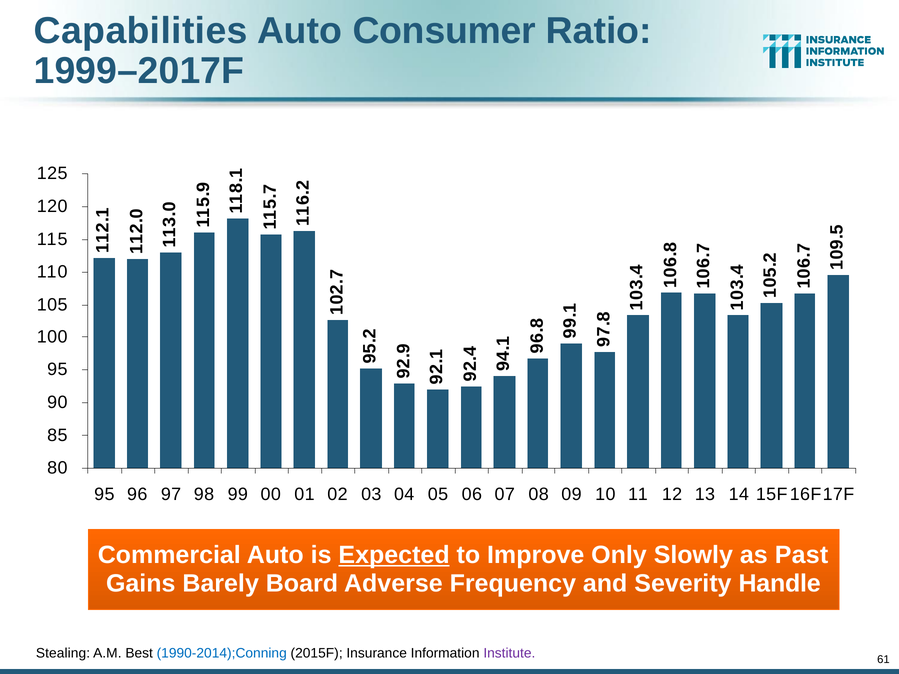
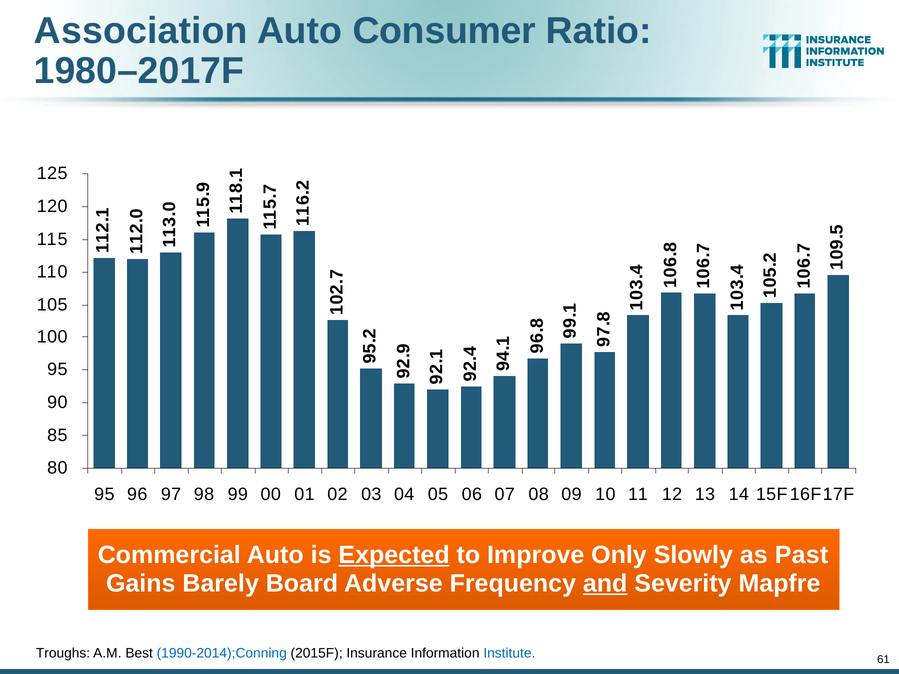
Capabilities: Capabilities -> Association
1999–2017F: 1999–2017F -> 1980–2017F
and underline: none -> present
Handle: Handle -> Mapfre
Stealing: Stealing -> Troughs
Institute colour: purple -> blue
